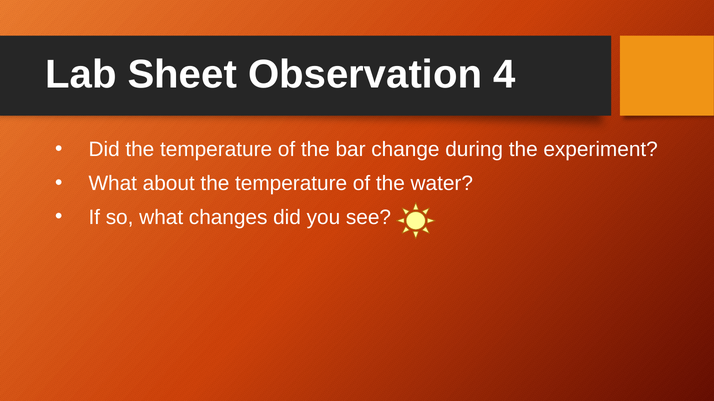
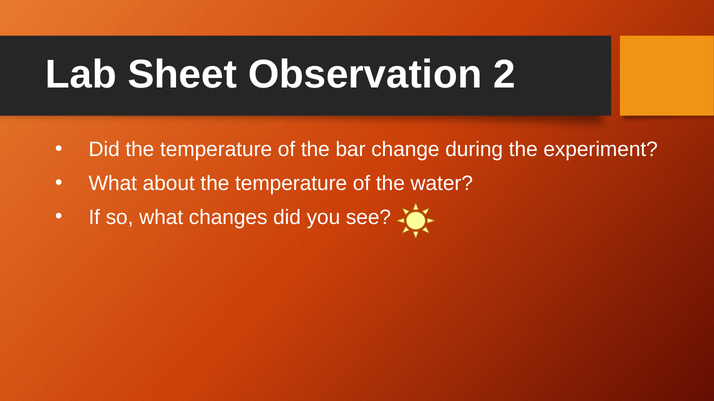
4: 4 -> 2
